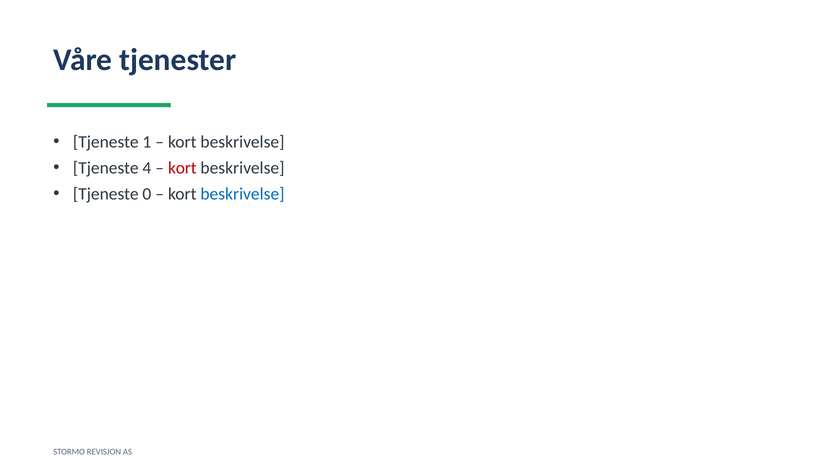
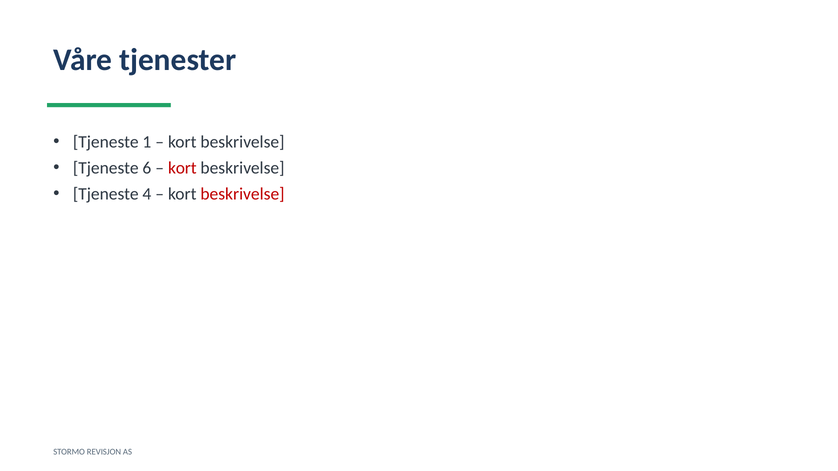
4: 4 -> 6
0: 0 -> 4
beskrivelse at (242, 194) colour: blue -> red
